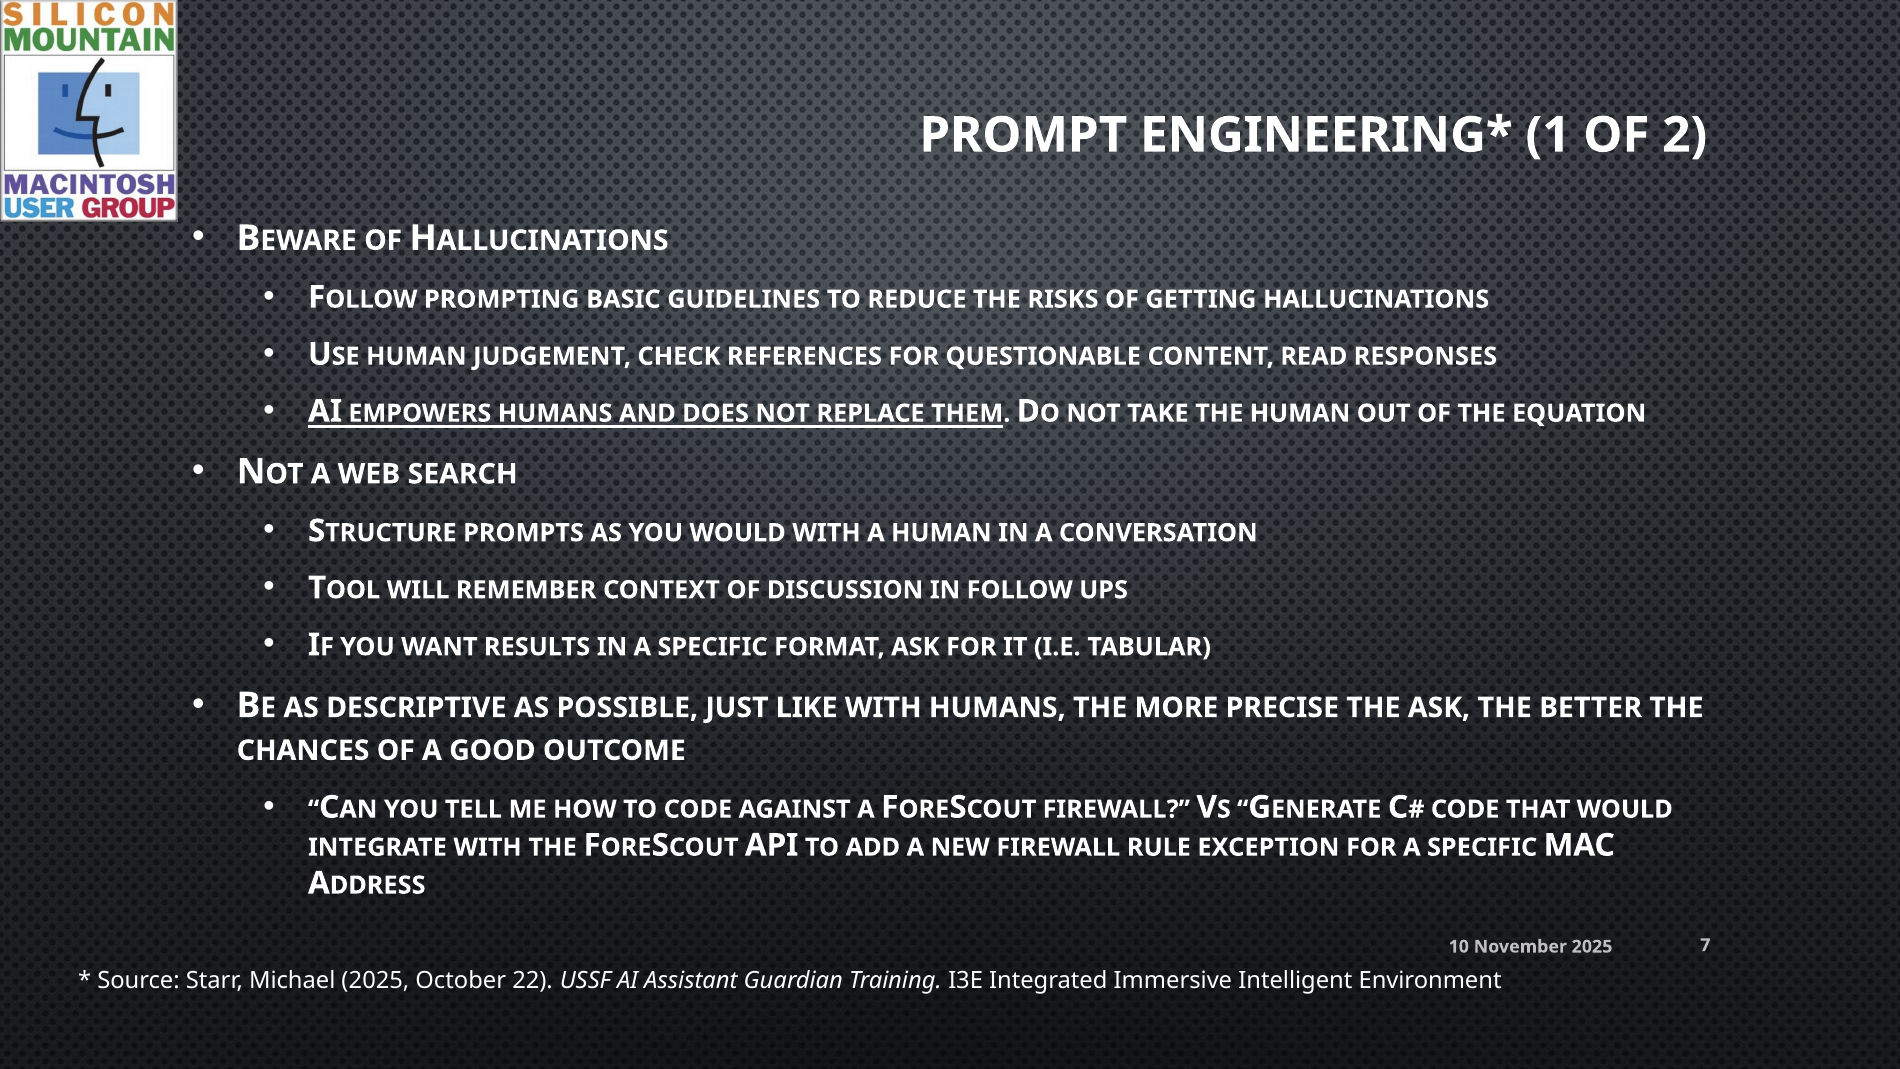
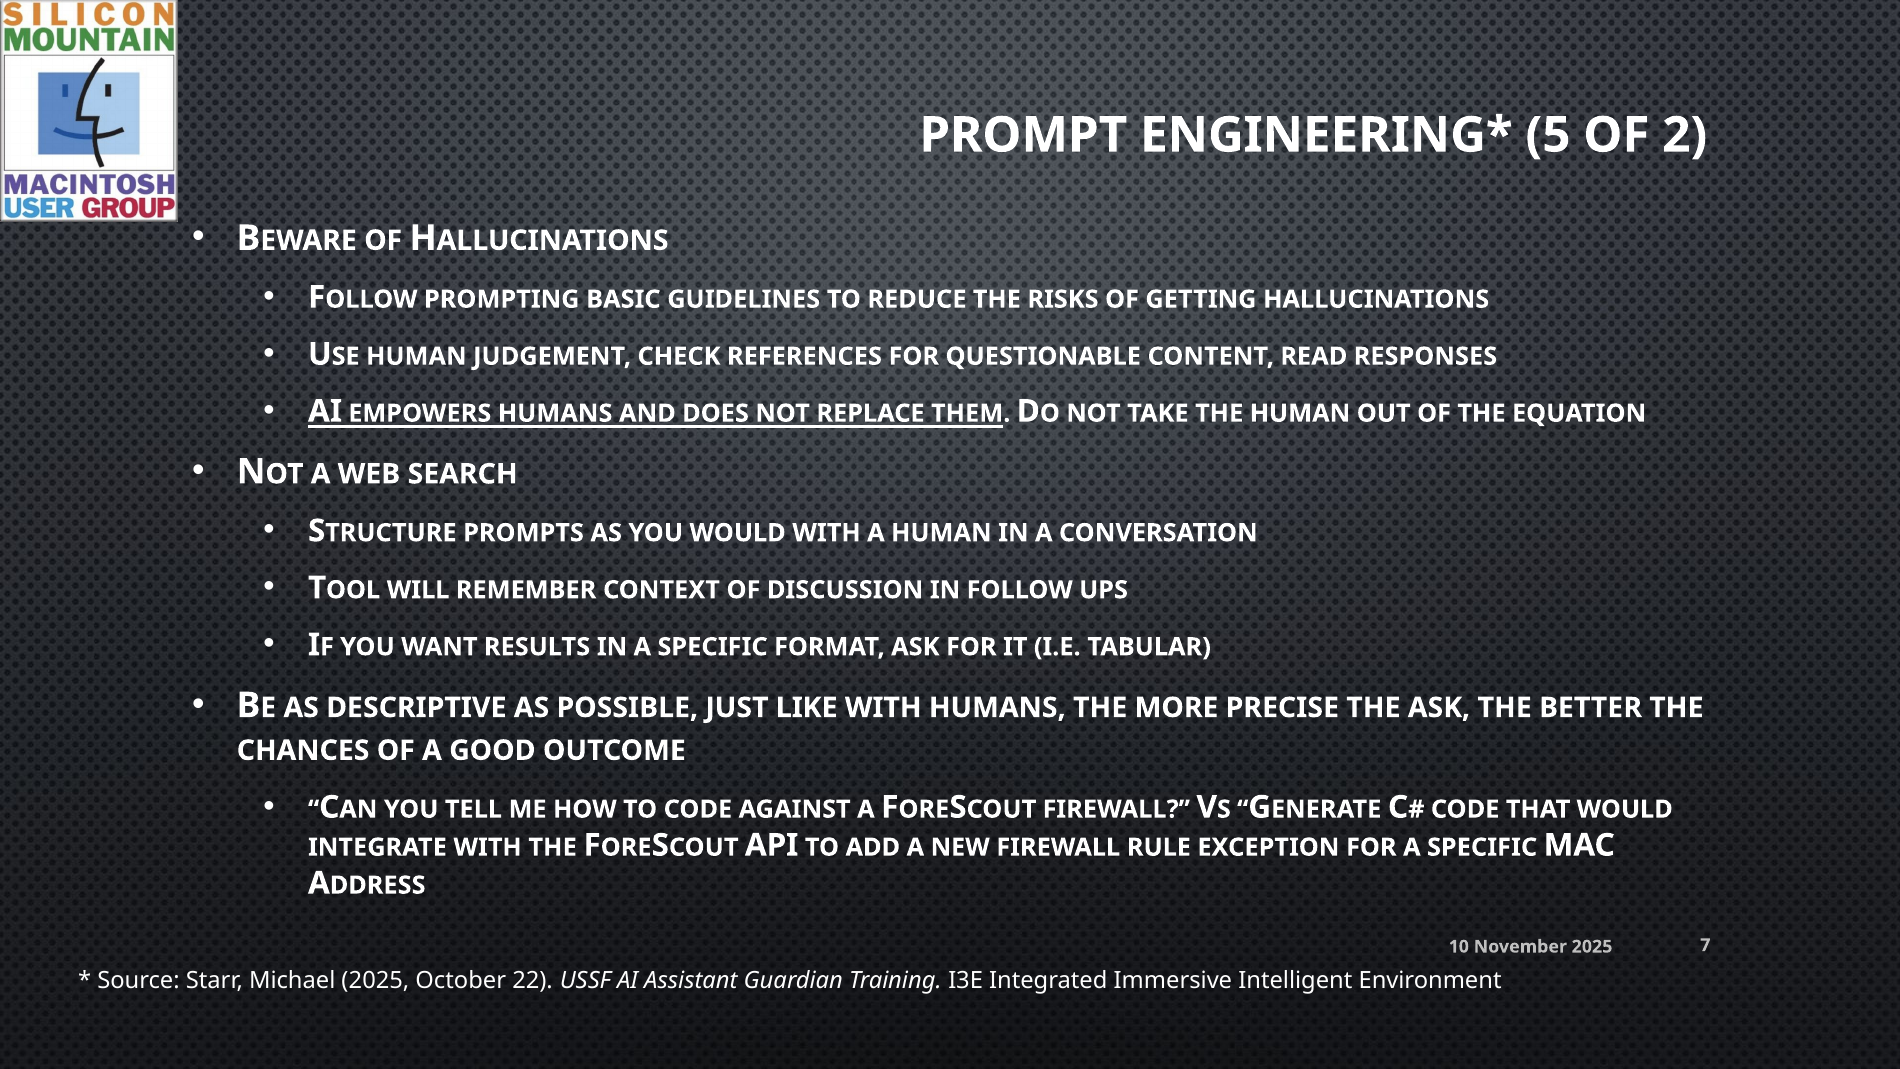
1: 1 -> 5
